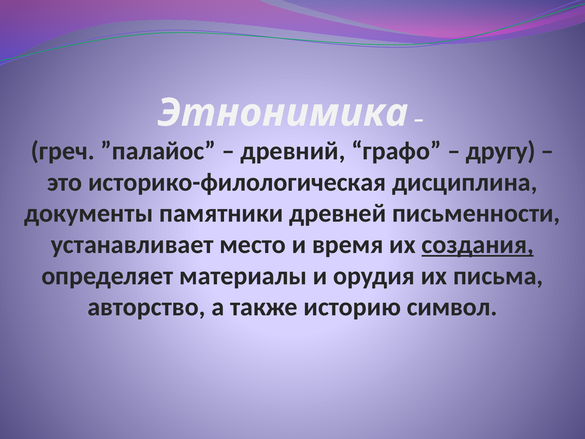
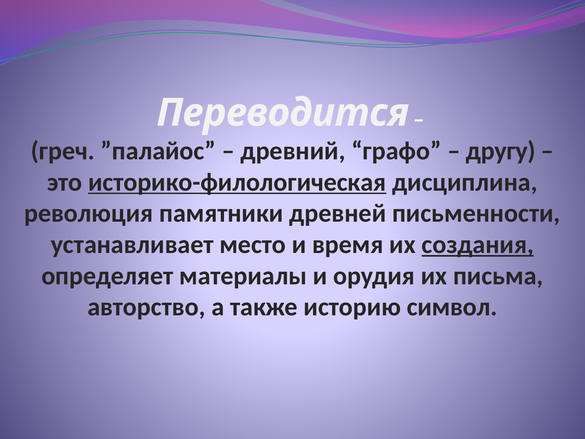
Этнонимика: Этнонимика -> Переводится
историко-филологическая underline: none -> present
документы: документы -> революция
